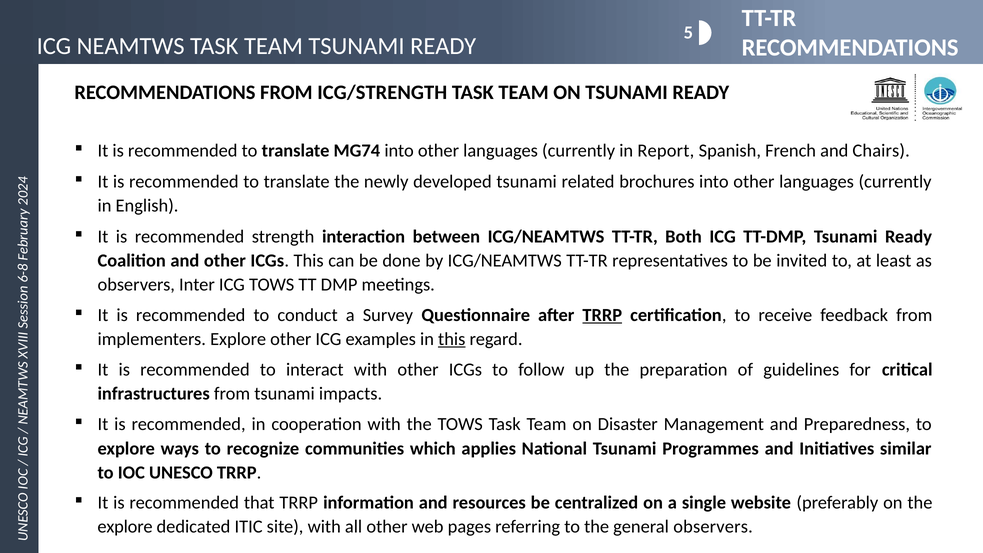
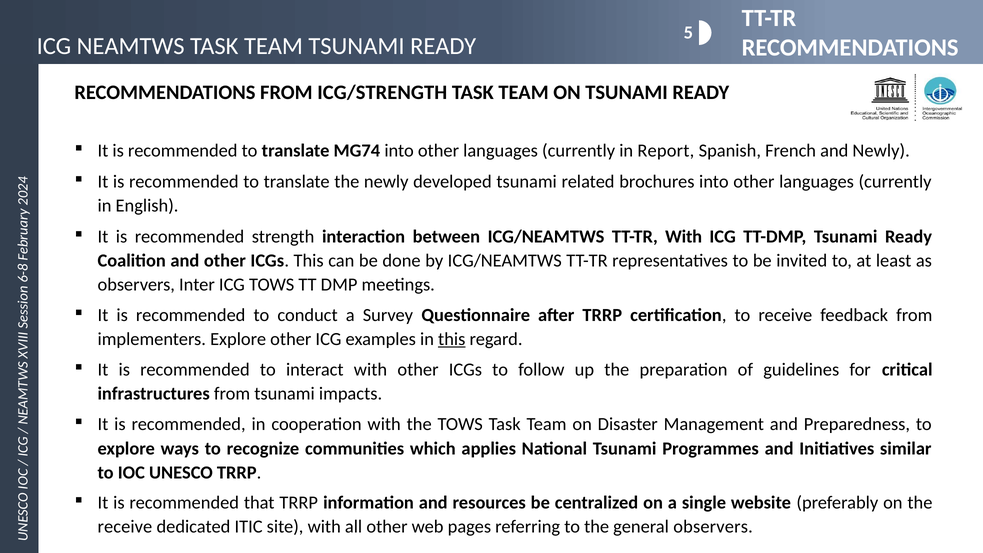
and Chairs: Chairs -> Newly
TT-TR Both: Both -> With
TRRP at (602, 315) underline: present -> none
explore at (125, 527): explore -> receive
